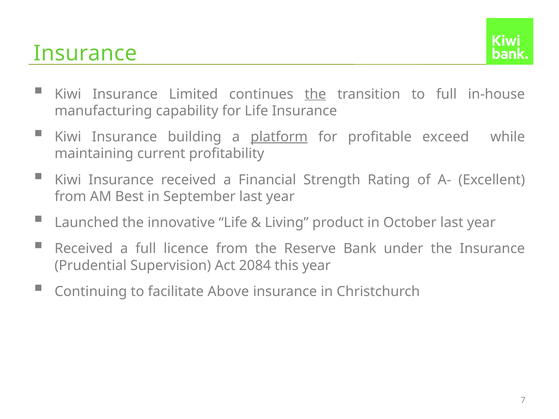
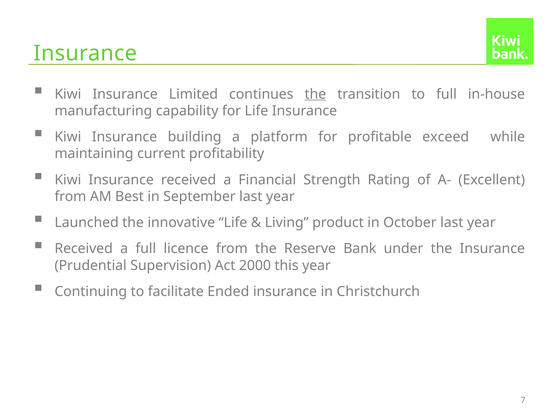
platform underline: present -> none
2084: 2084 -> 2000
Above: Above -> Ended
